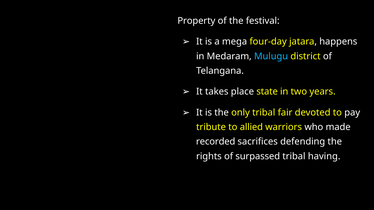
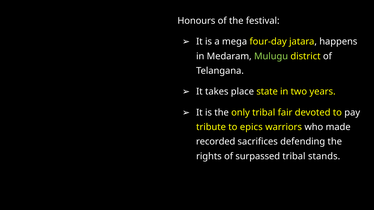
Property: Property -> Honours
Mulugu colour: light blue -> light green
allied: allied -> epics
having: having -> stands
